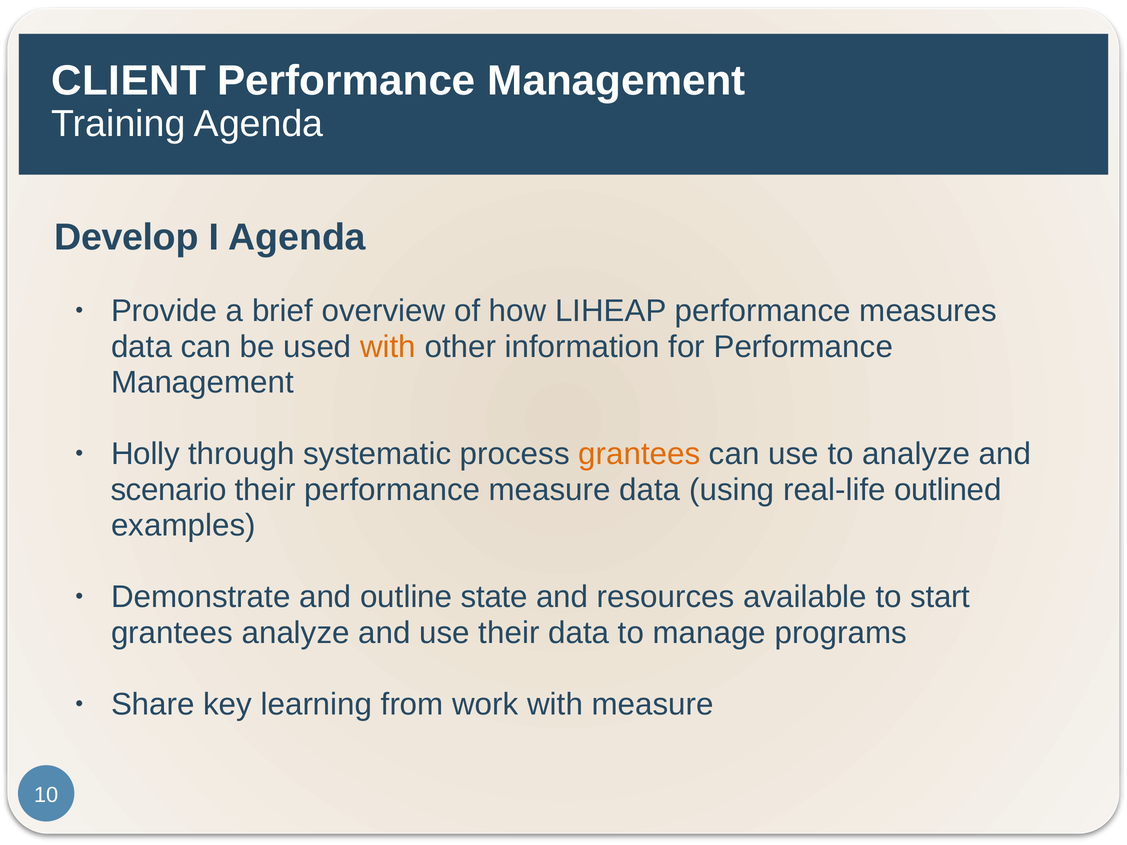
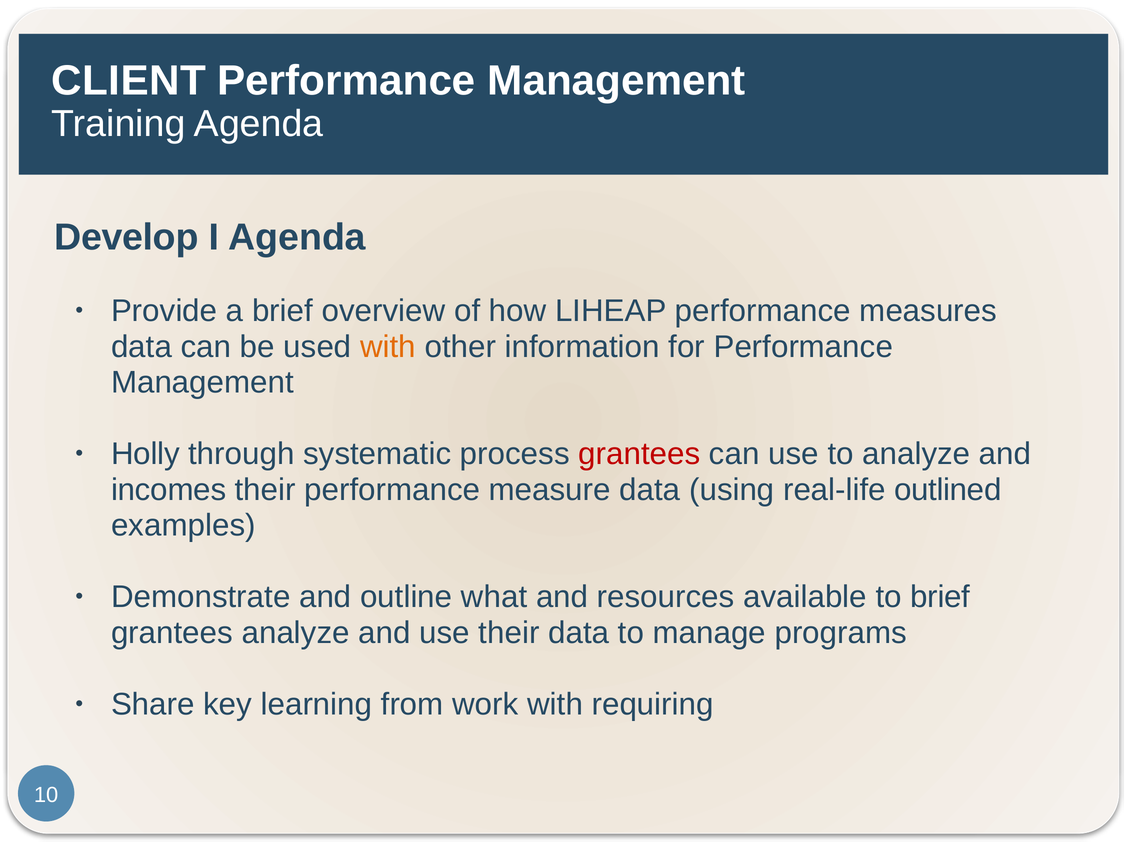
grantees at (639, 454) colour: orange -> red
scenario: scenario -> incomes
state: state -> what
to start: start -> brief
with measure: measure -> requiring
